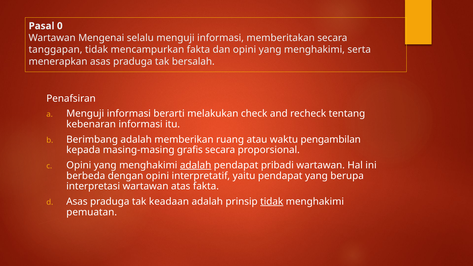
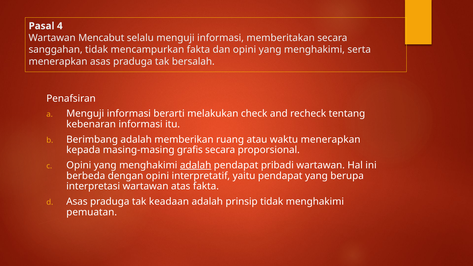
0: 0 -> 4
Mengenai: Mengenai -> Mencabut
tanggapan: tanggapan -> sanggahan
waktu pengambilan: pengambilan -> menerapkan
tidak at (272, 202) underline: present -> none
